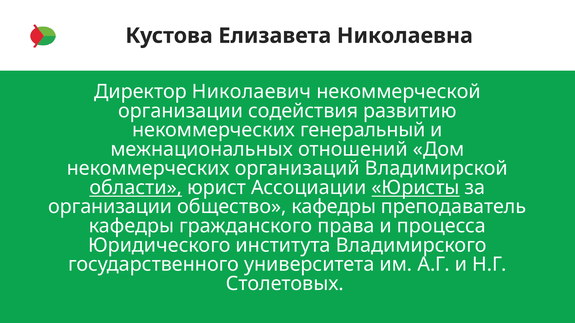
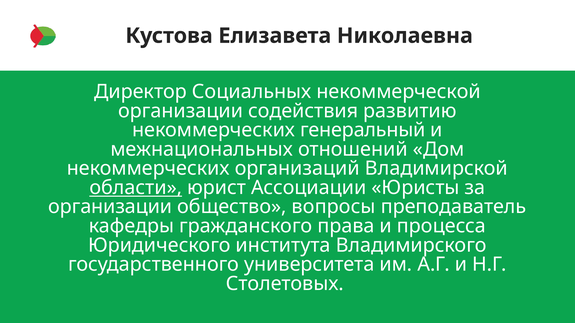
Николаевич: Николаевич -> Социальных
Юристы underline: present -> none
общество кафедры: кафедры -> вопросы
